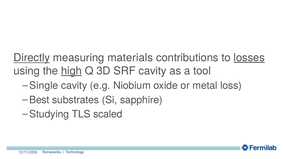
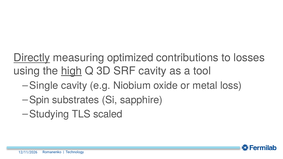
materials: materials -> optimized
losses underline: present -> none
Best: Best -> Spin
